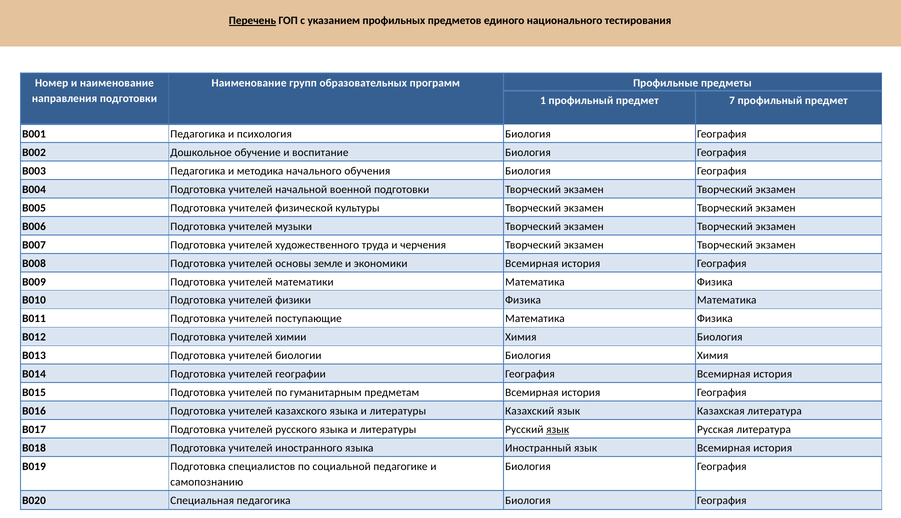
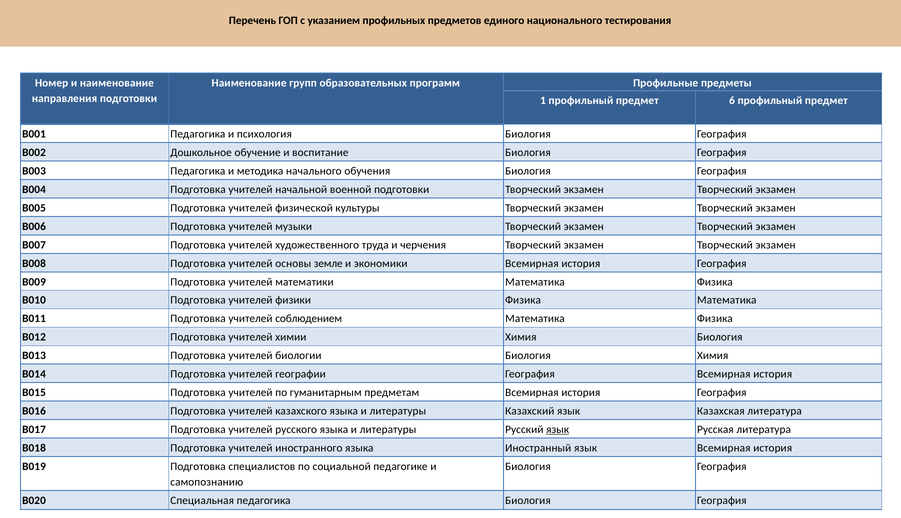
Перечень underline: present -> none
7: 7 -> 6
поступающие: поступающие -> соблюдением
